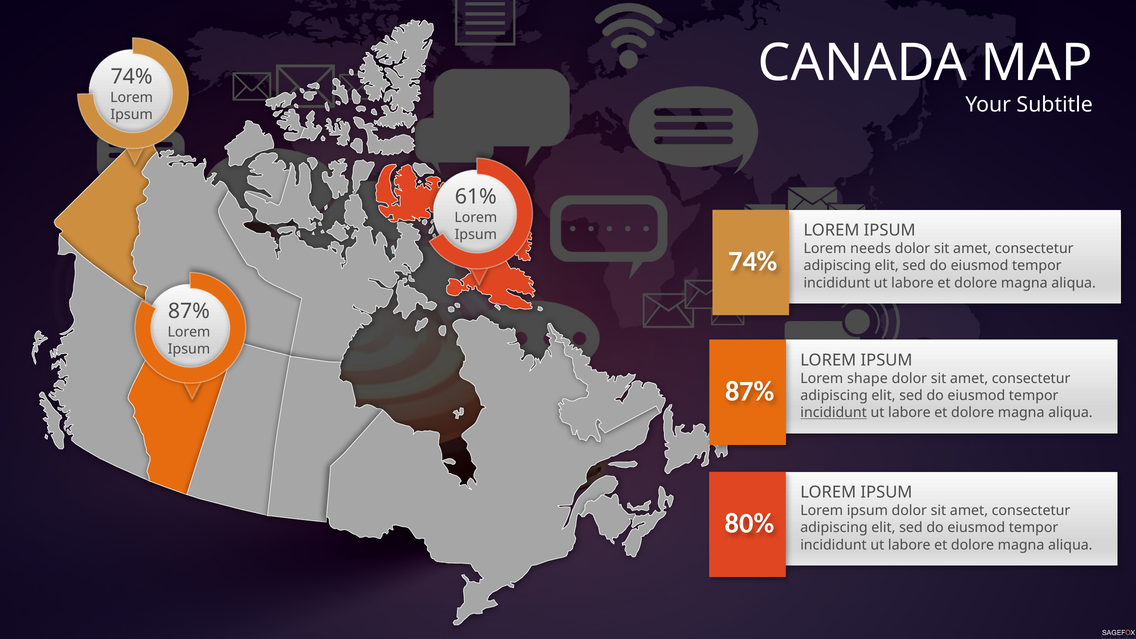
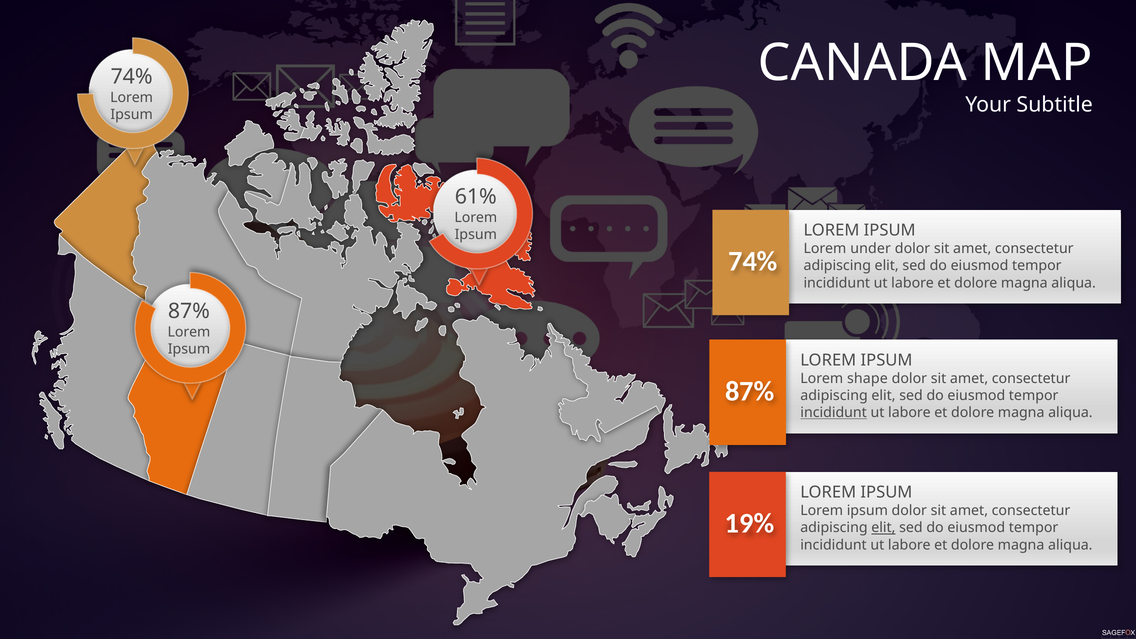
needs: needs -> under
80%: 80% -> 19%
elit at (883, 528) underline: none -> present
